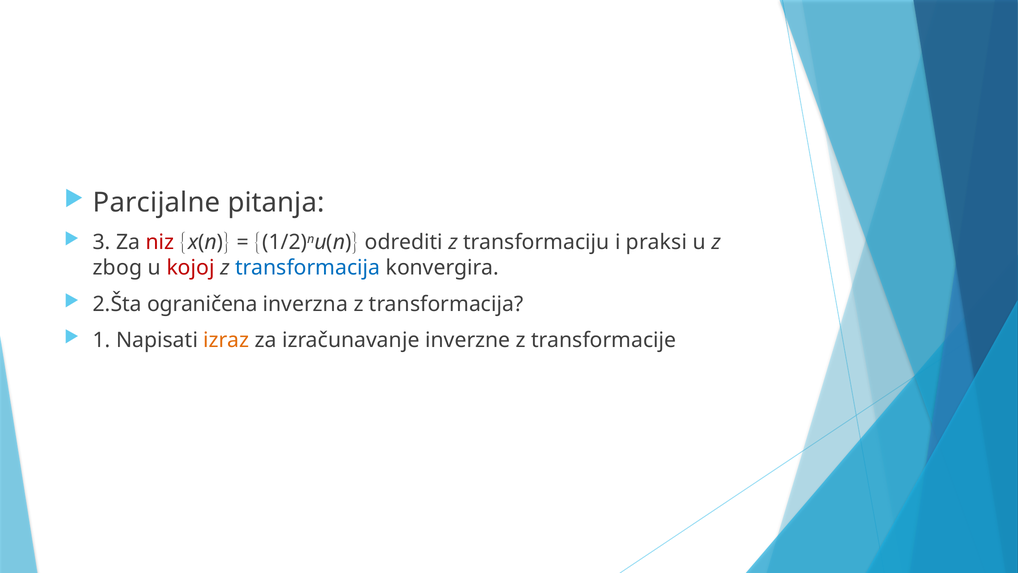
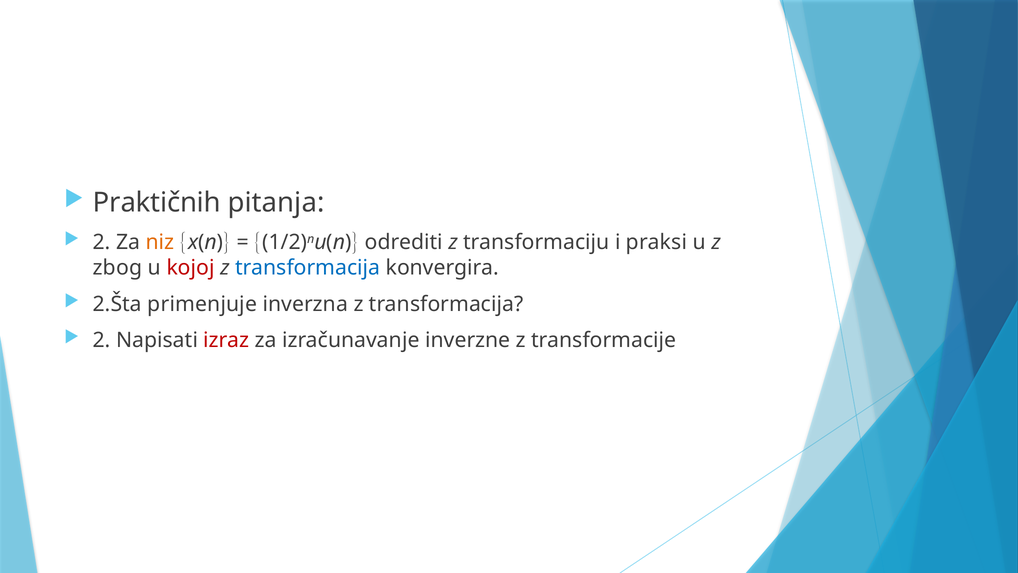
Parcijalne: Parcijalne -> Praktičnih
3 at (102, 242): 3 -> 2
niz colour: red -> orange
ograničena: ograničena -> primenjuje
1 at (102, 340): 1 -> 2
izraz colour: orange -> red
